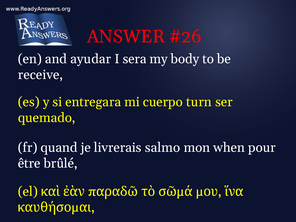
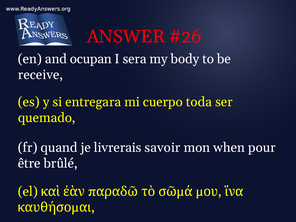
ayudar: ayudar -> ocupan
turn: turn -> toda
salmo: salmo -> savoir
